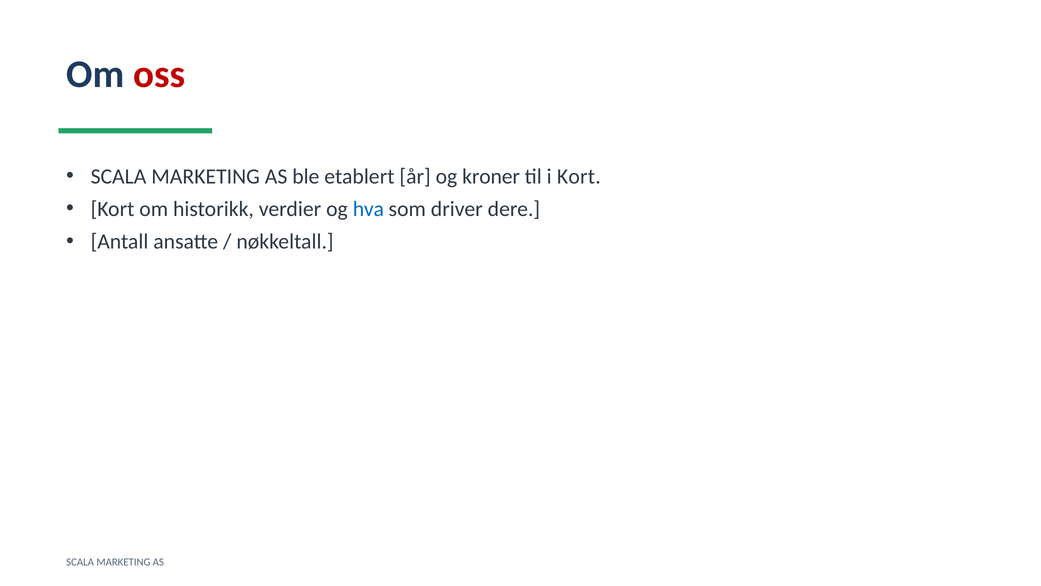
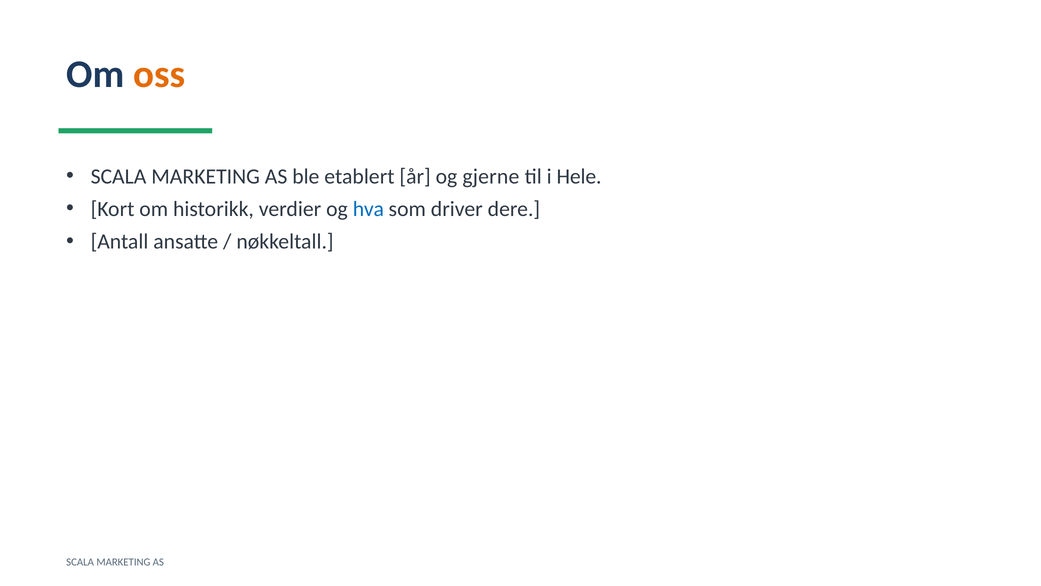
oss colour: red -> orange
kroner: kroner -> gjerne
i Kort: Kort -> Hele
